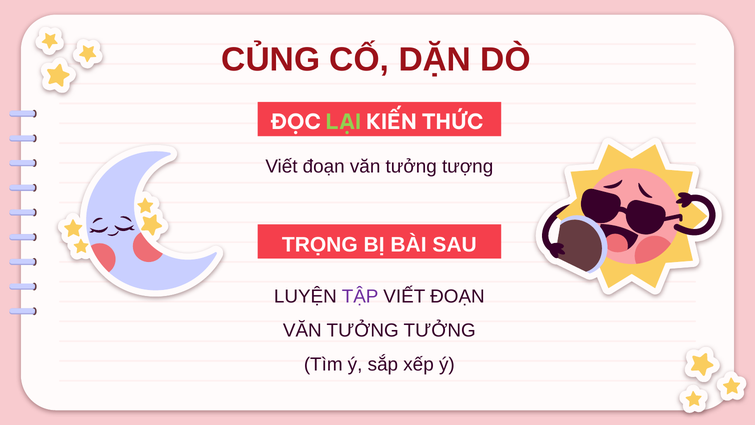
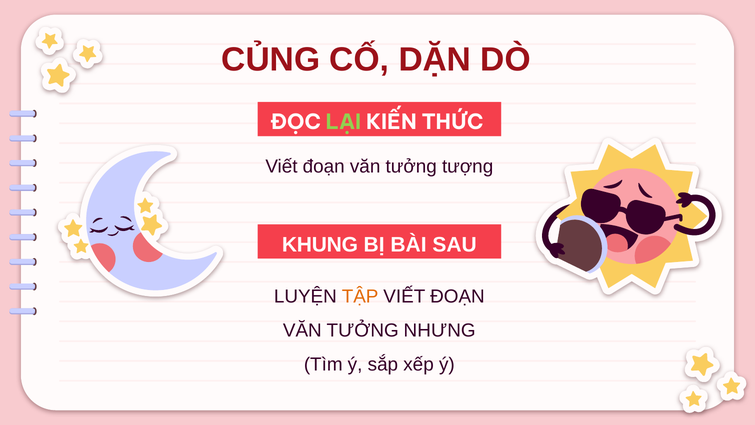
TRỌNG: TRỌNG -> KHUNG
TẬP colour: purple -> orange
TƯỞNG TƯỞNG: TƯỞNG -> NHƯNG
